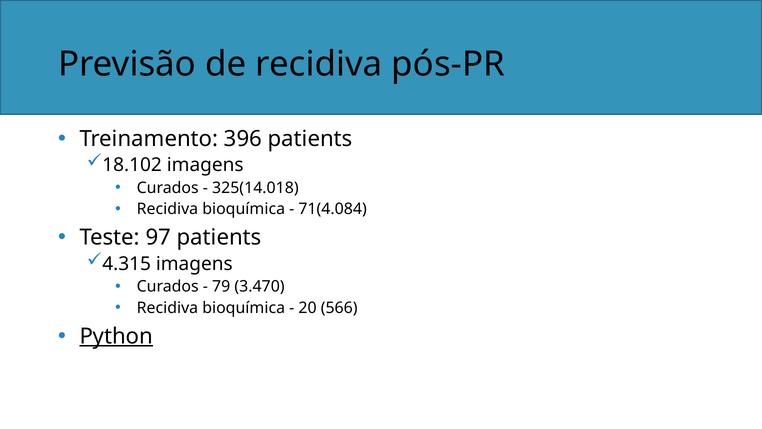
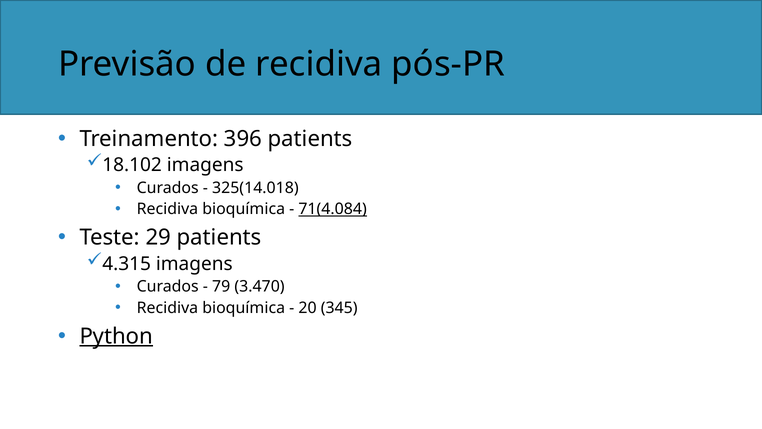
71(4.084 underline: none -> present
97: 97 -> 29
566: 566 -> 345
